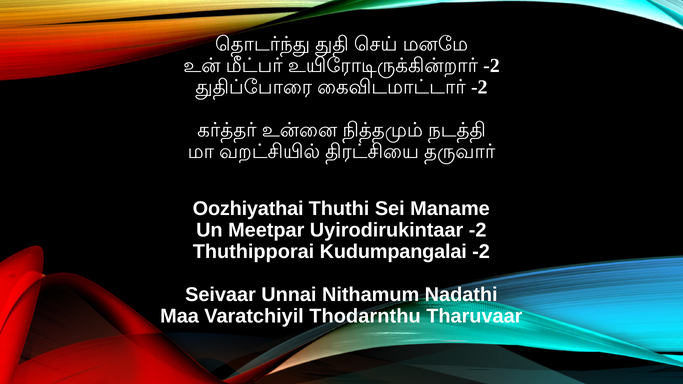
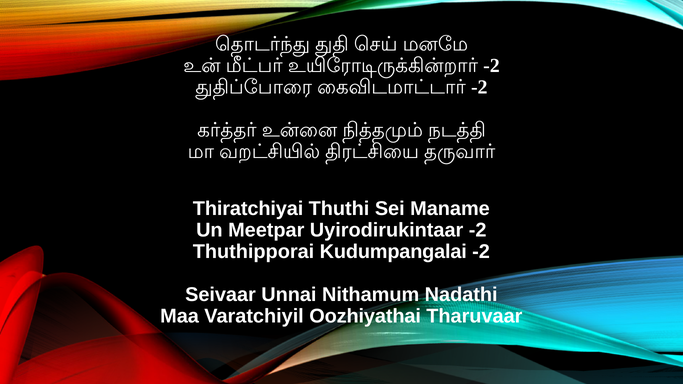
Oozhiyathai: Oozhiyathai -> Thiratchiyai
Thodarnthu: Thodarnthu -> Oozhiyathai
